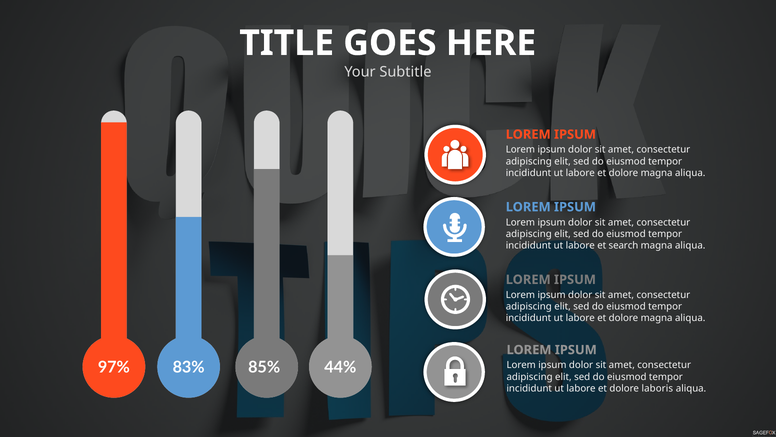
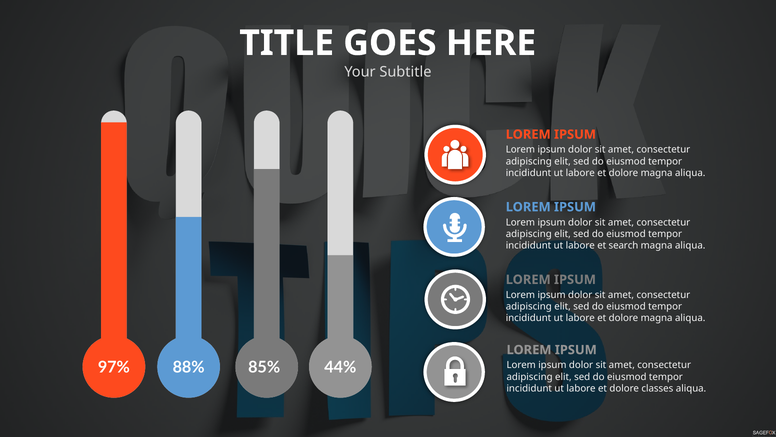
83%: 83% -> 88%
laboris: laboris -> classes
